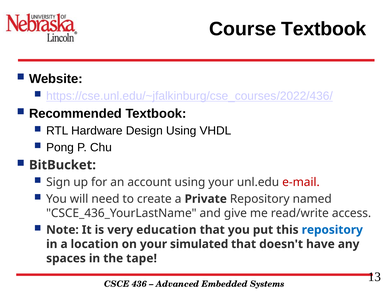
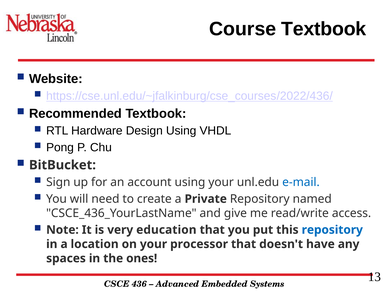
e-mail colour: red -> blue
simulated: simulated -> processor
tape: tape -> ones
